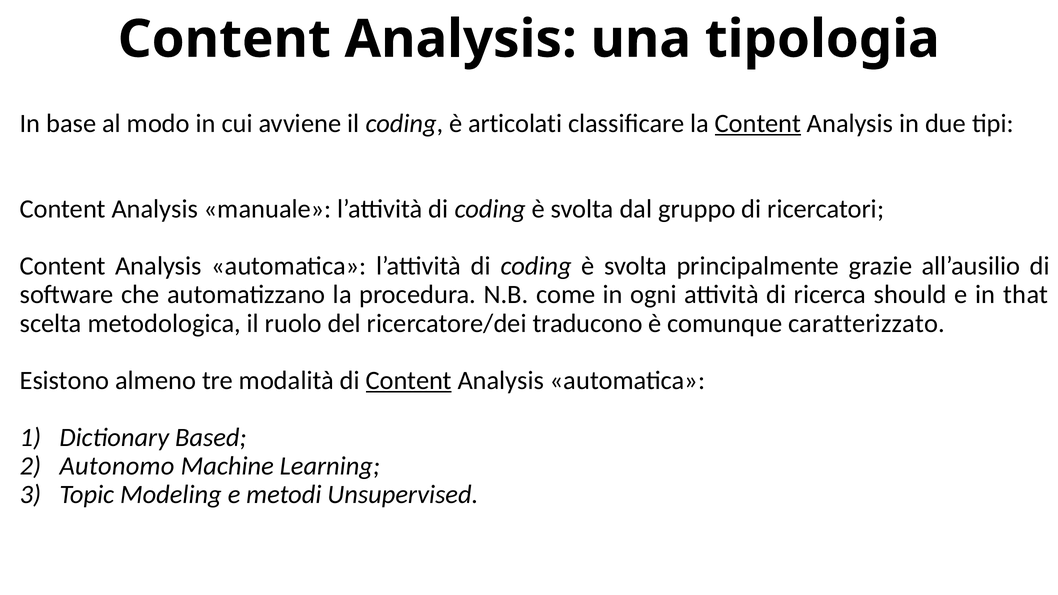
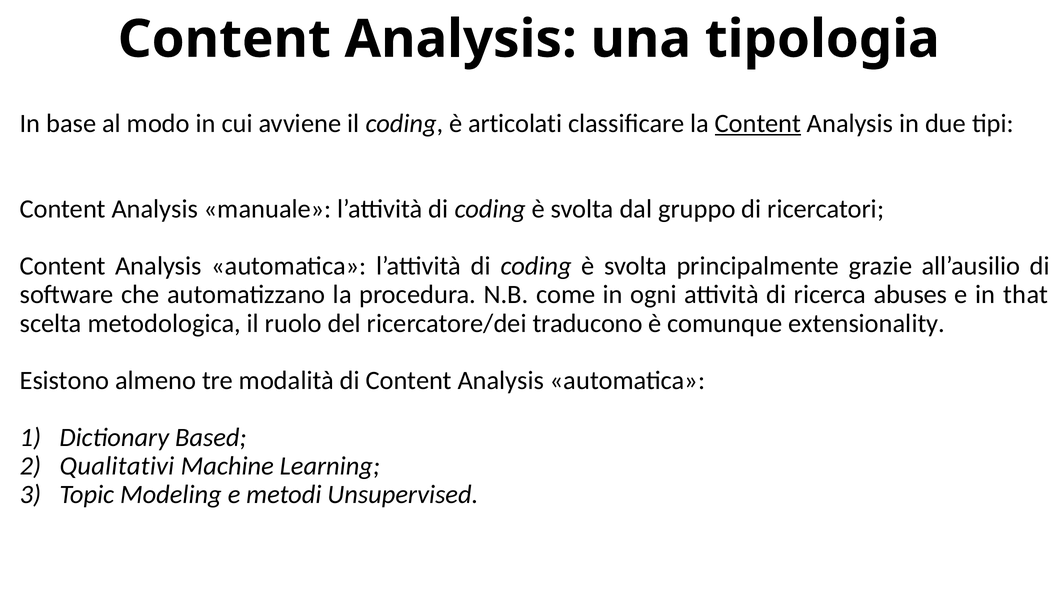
should: should -> abuses
caratterizzato: caratterizzato -> extensionality
Content at (409, 380) underline: present -> none
Autonomo: Autonomo -> Qualitativi
